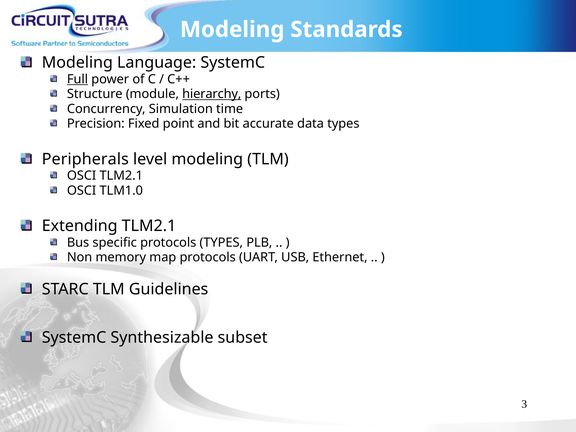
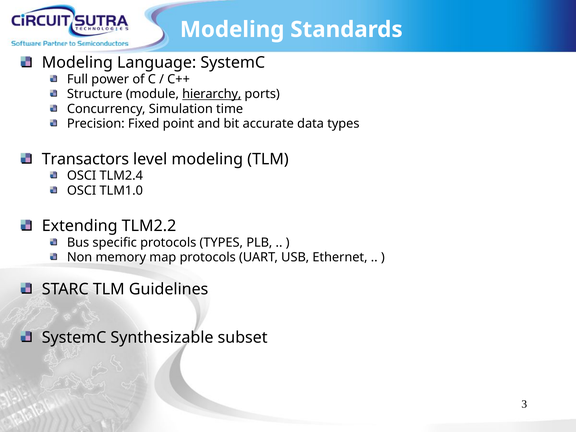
Full underline: present -> none
Peripherals: Peripherals -> Transactors
OSCI TLM2.1: TLM2.1 -> TLM2.4
Extending TLM2.1: TLM2.1 -> TLM2.2
